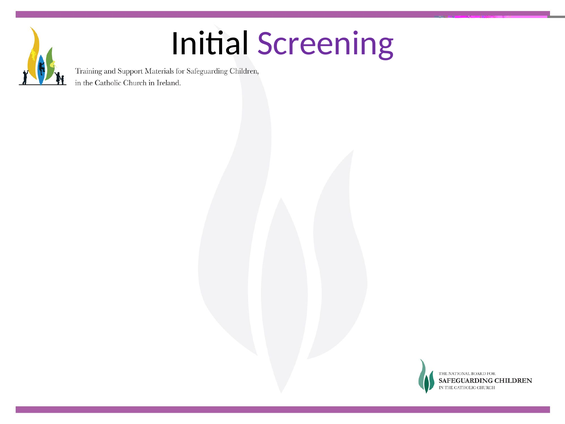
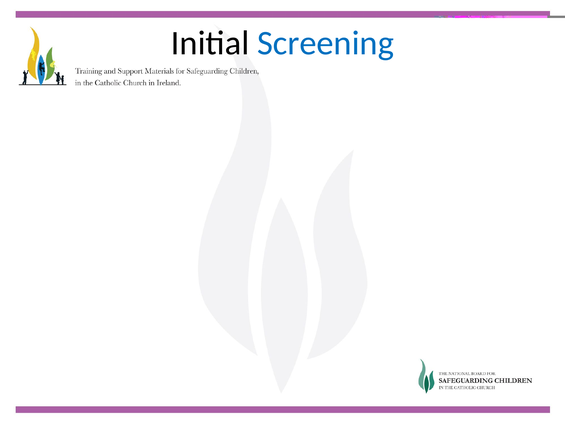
Screening colour: purple -> blue
